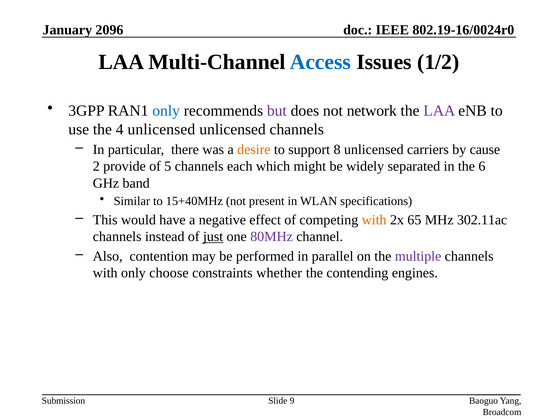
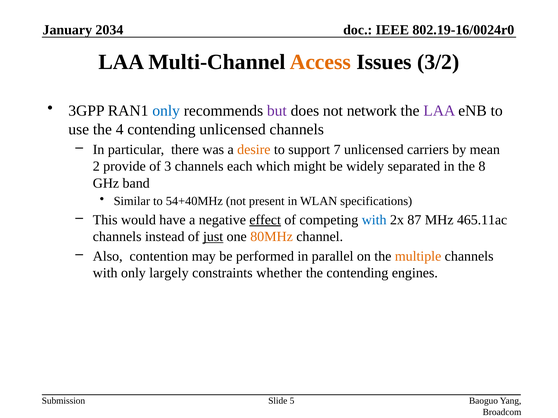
2096: 2096 -> 2034
Access colour: blue -> orange
1/2: 1/2 -> 3/2
4 unlicensed: unlicensed -> contending
8: 8 -> 7
cause: cause -> mean
5: 5 -> 3
6: 6 -> 8
15+40MHz: 15+40MHz -> 54+40MHz
effect underline: none -> present
with at (374, 220) colour: orange -> blue
65: 65 -> 87
302.11ac: 302.11ac -> 465.11ac
80MHz colour: purple -> orange
multiple colour: purple -> orange
choose: choose -> largely
9: 9 -> 5
